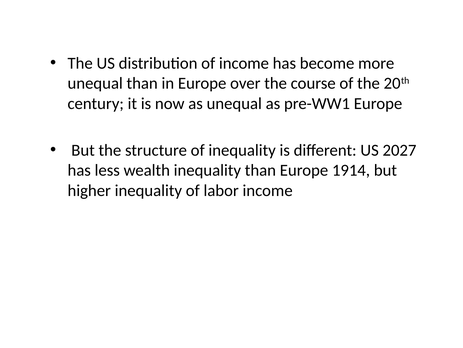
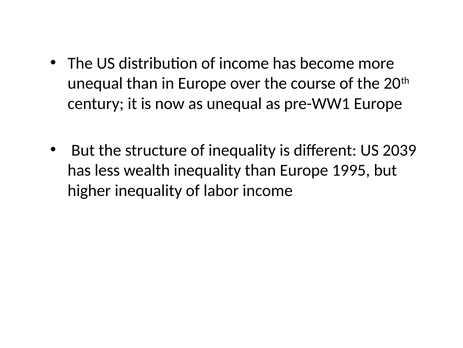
2027: 2027 -> 2039
1914: 1914 -> 1995
